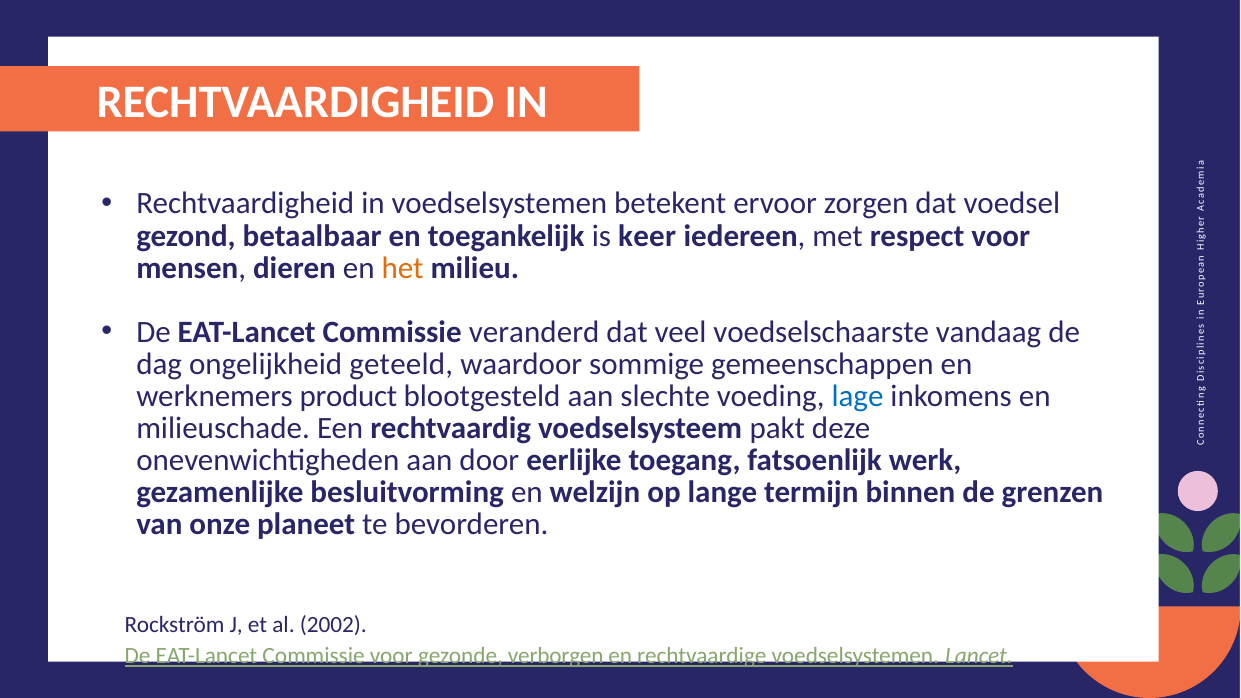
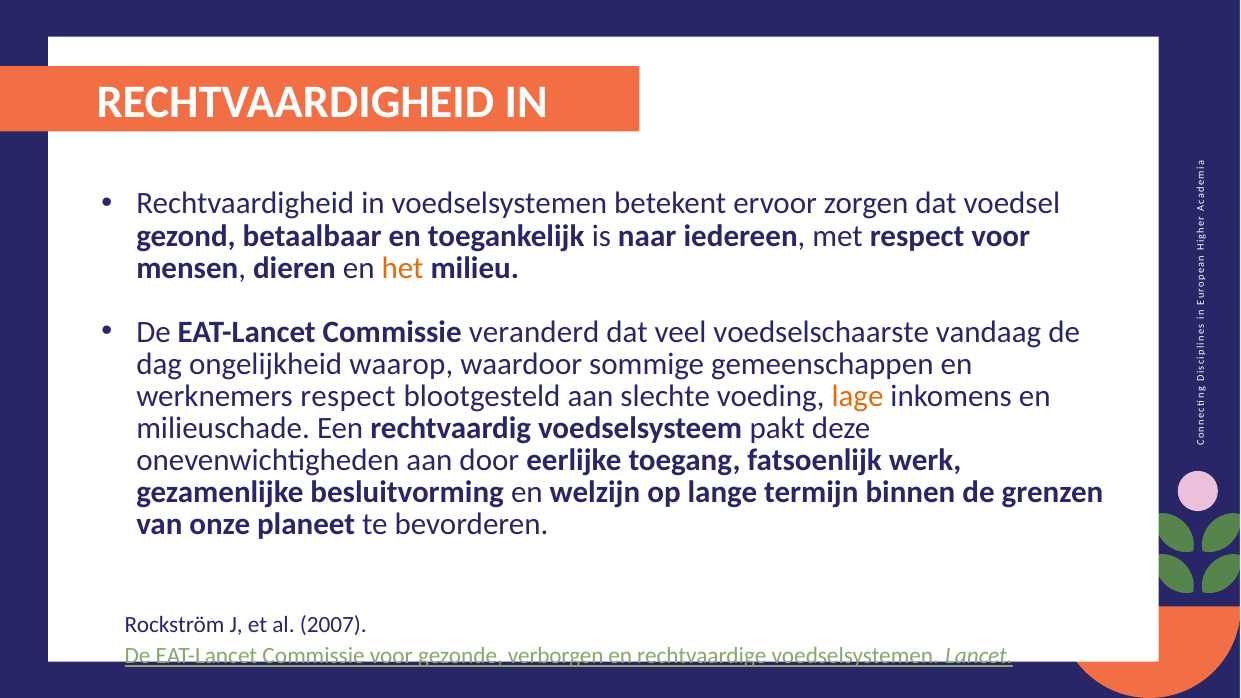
keer: keer -> naar
geteeld: geteeld -> waarop
werknemers product: product -> respect
lage colour: blue -> orange
2002: 2002 -> 2007
